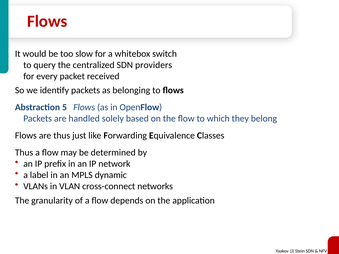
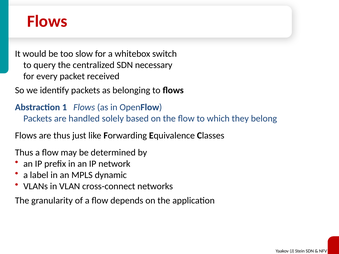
providers: providers -> necessary
5: 5 -> 1
